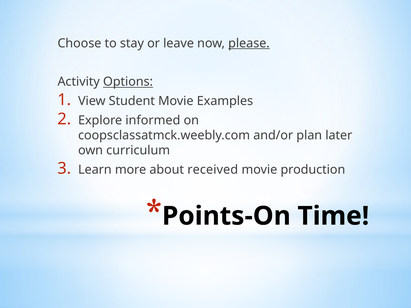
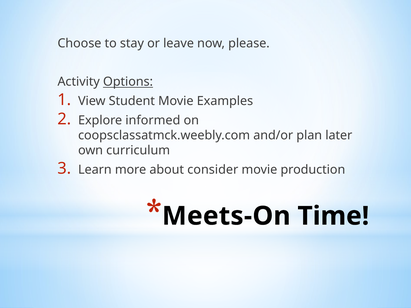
please underline: present -> none
received: received -> consider
Points-On: Points-On -> Meets-On
